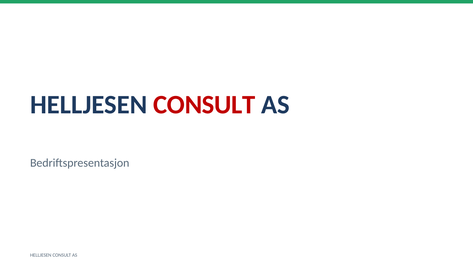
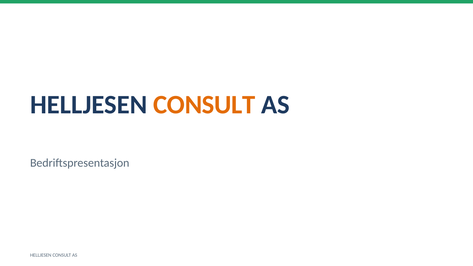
CONSULT at (204, 105) colour: red -> orange
